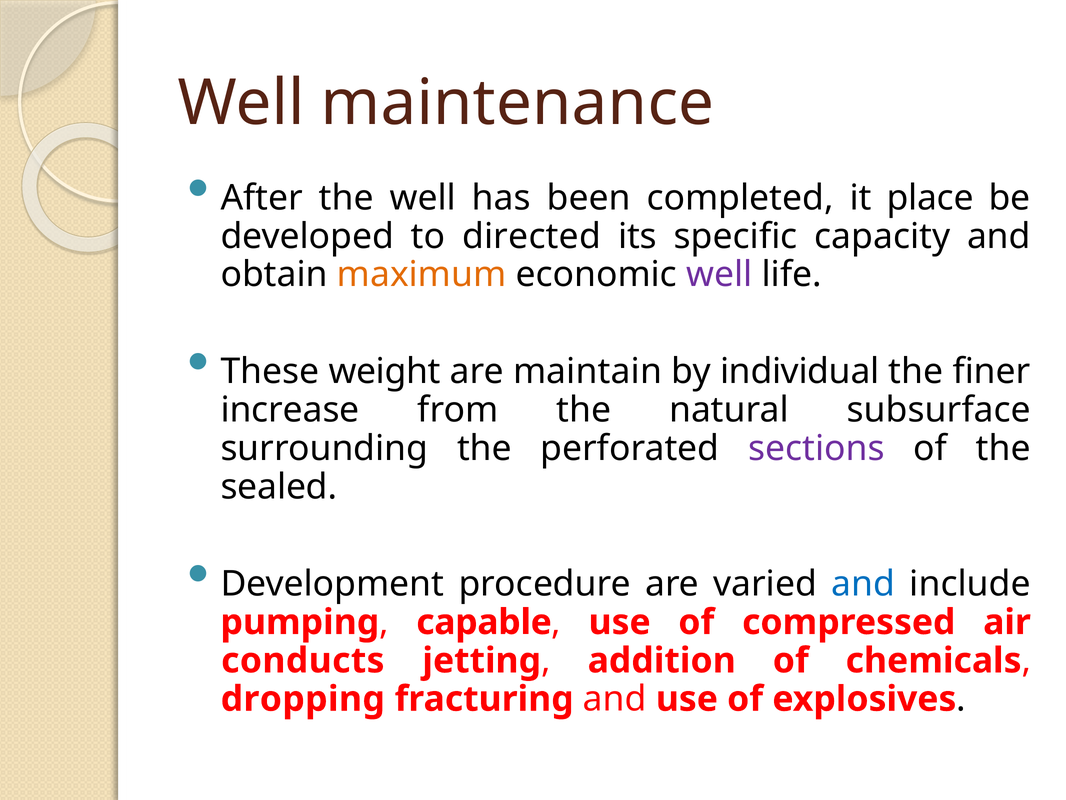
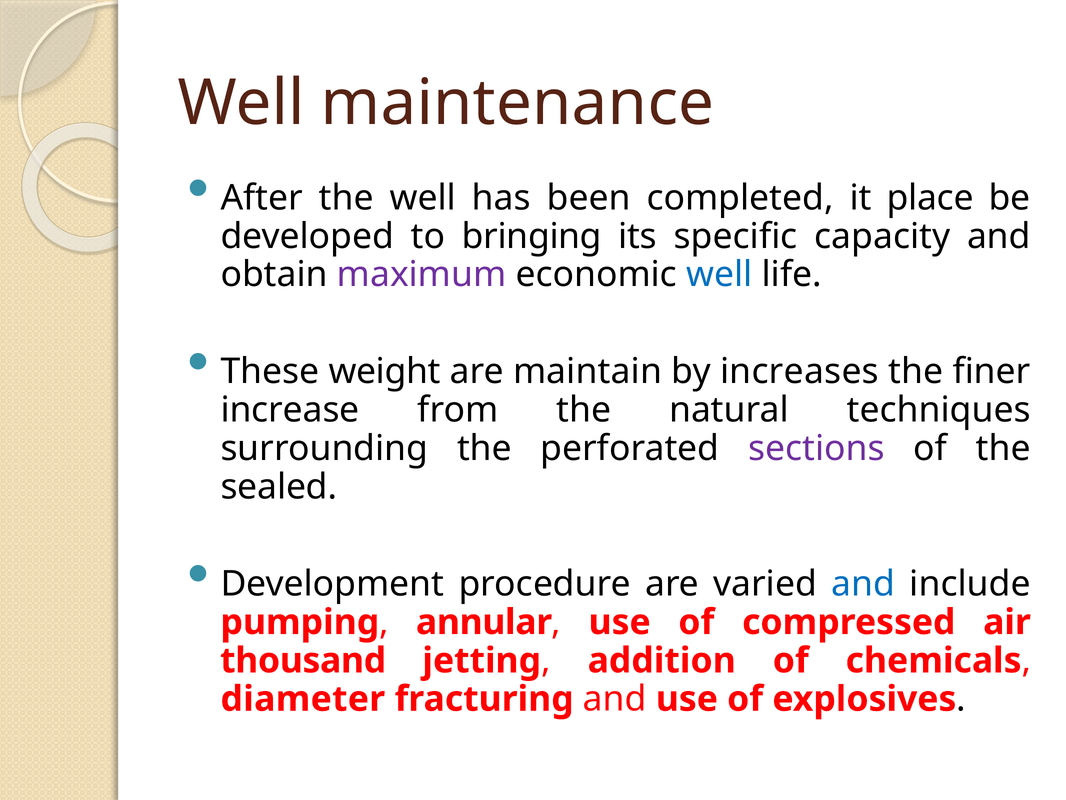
directed: directed -> bringing
maximum colour: orange -> purple
well at (719, 275) colour: purple -> blue
individual: individual -> increases
subsurface: subsurface -> techniques
capable: capable -> annular
conducts: conducts -> thousand
dropping: dropping -> diameter
